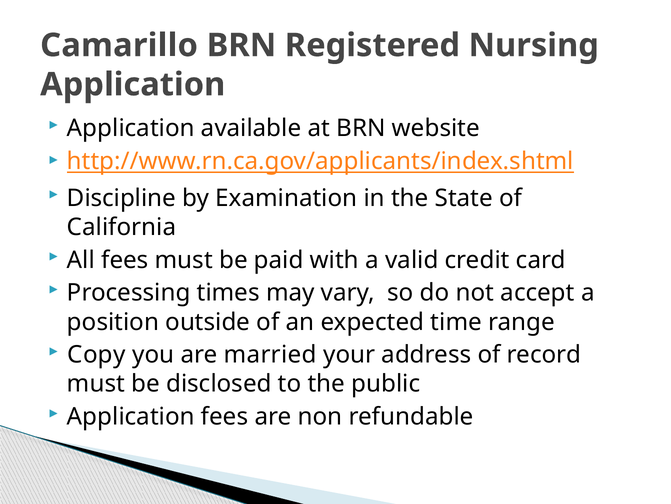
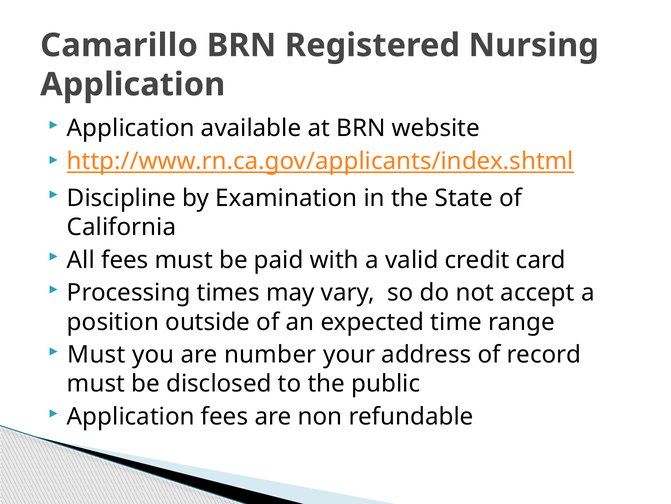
Copy at (96, 354): Copy -> Must
married: married -> number
